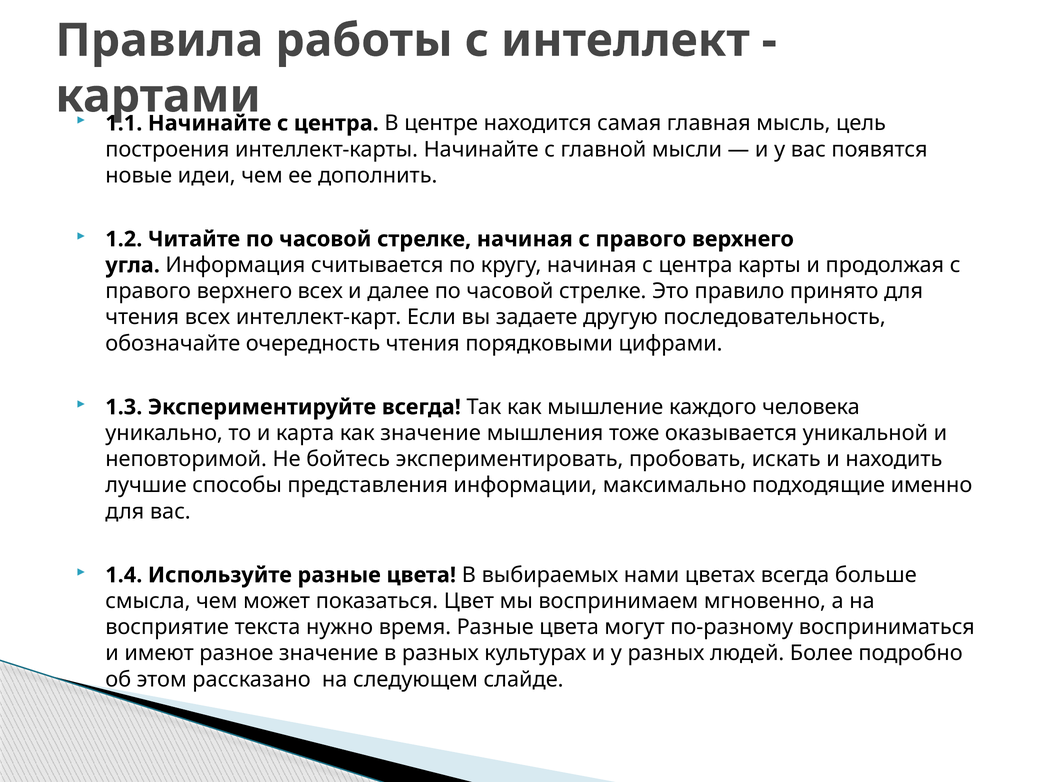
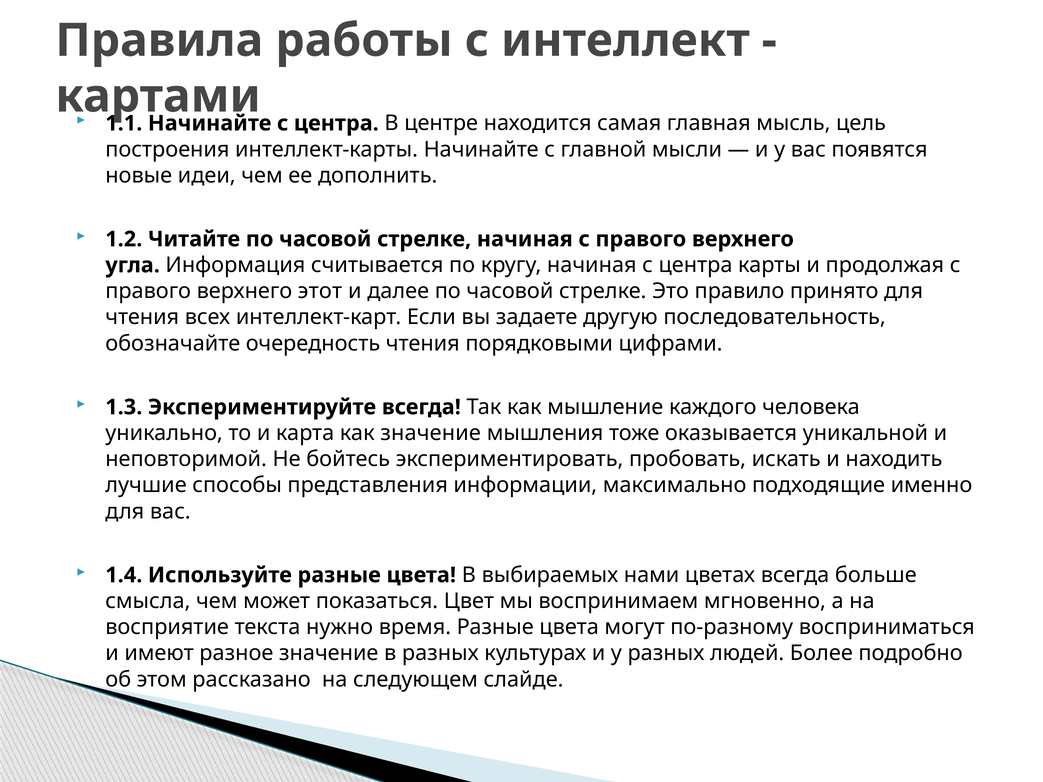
верхнего всех: всех -> этот
